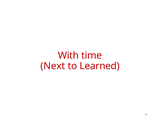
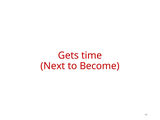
With: With -> Gets
Learned: Learned -> Become
